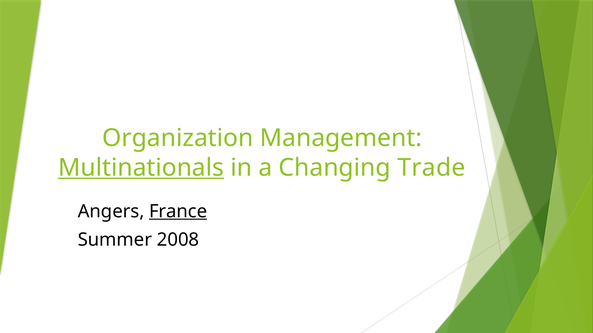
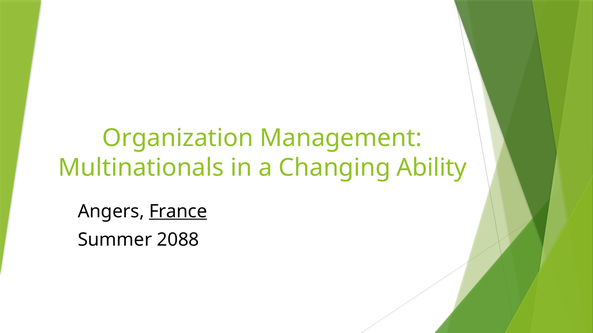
Multinationals underline: present -> none
Trade: Trade -> Ability
2008: 2008 -> 2088
